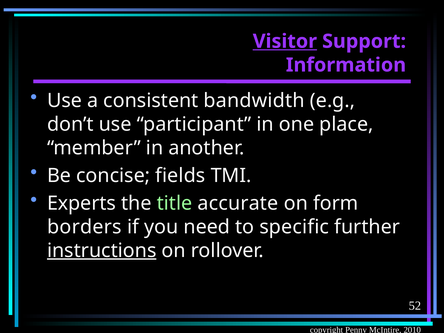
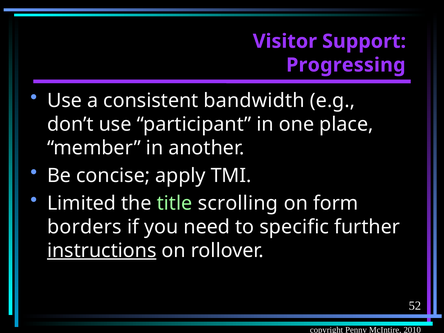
Visitor underline: present -> none
Information: Information -> Progressing
fields: fields -> apply
Experts: Experts -> Limited
accurate: accurate -> scrolling
